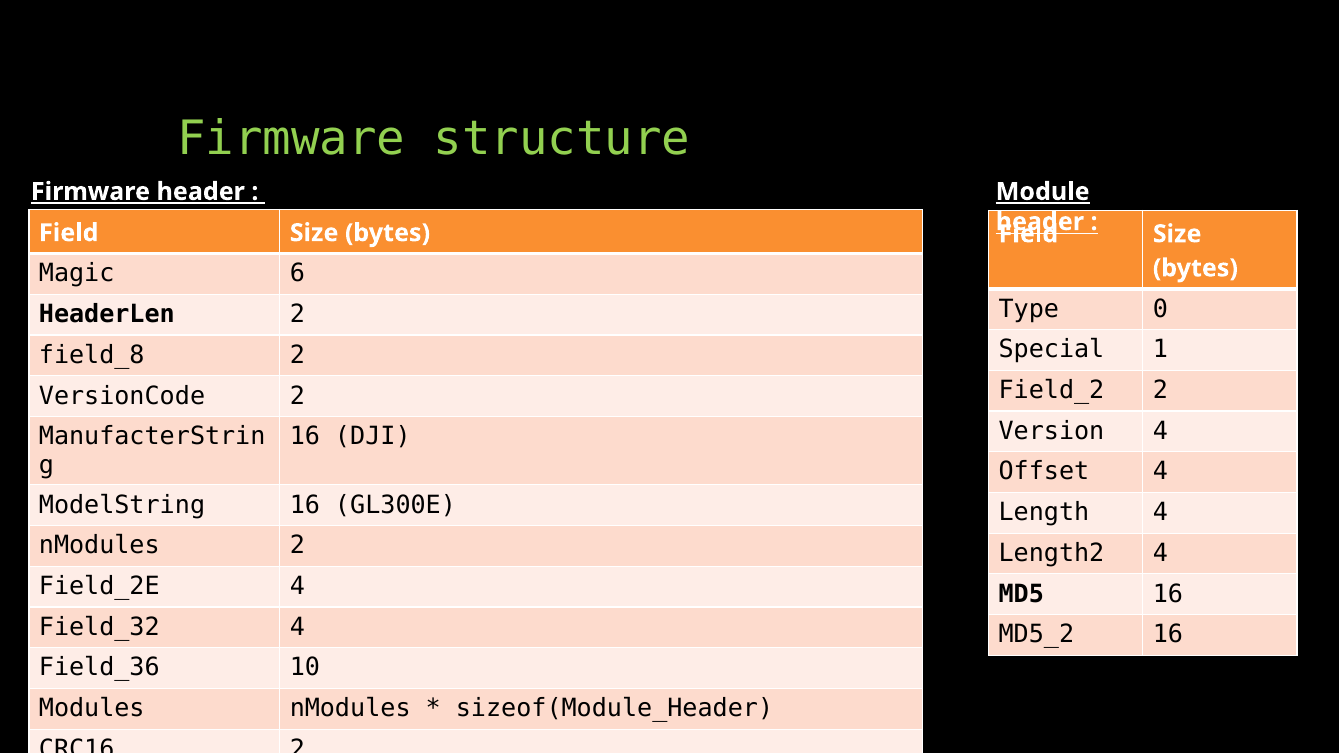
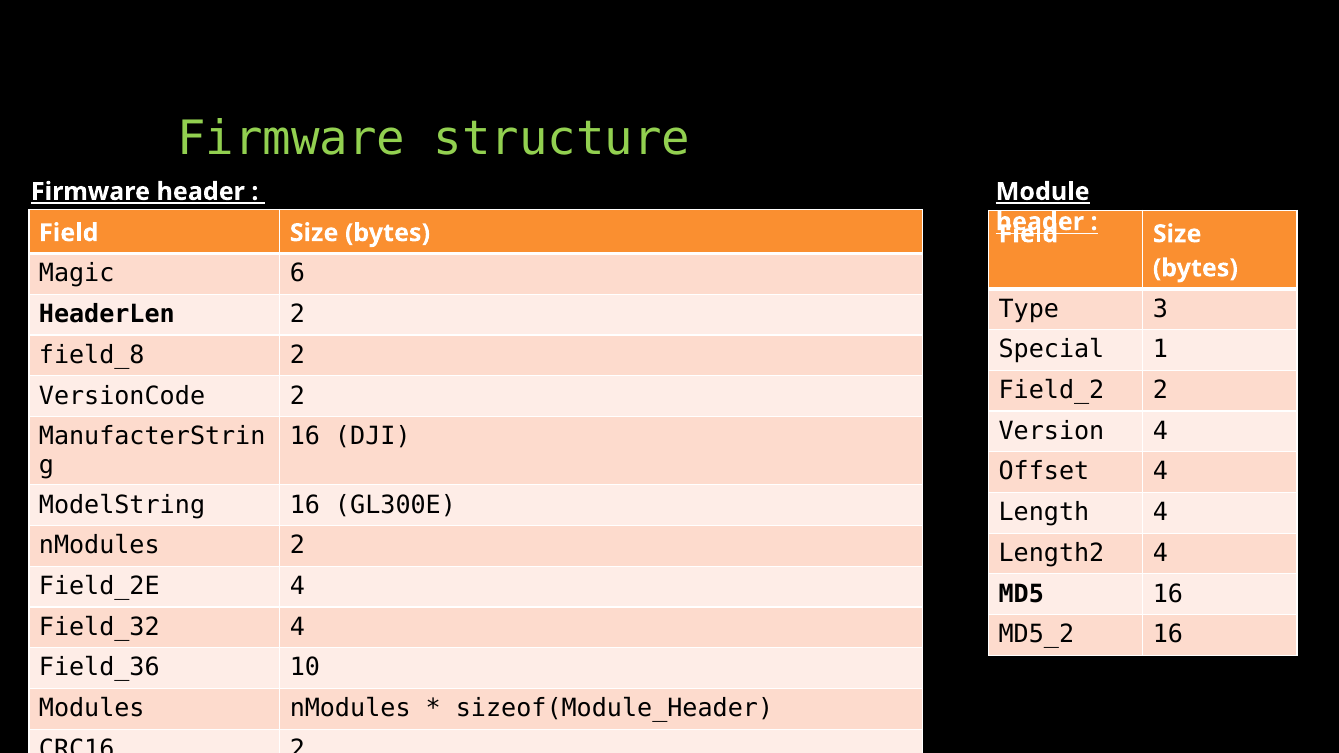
0: 0 -> 3
